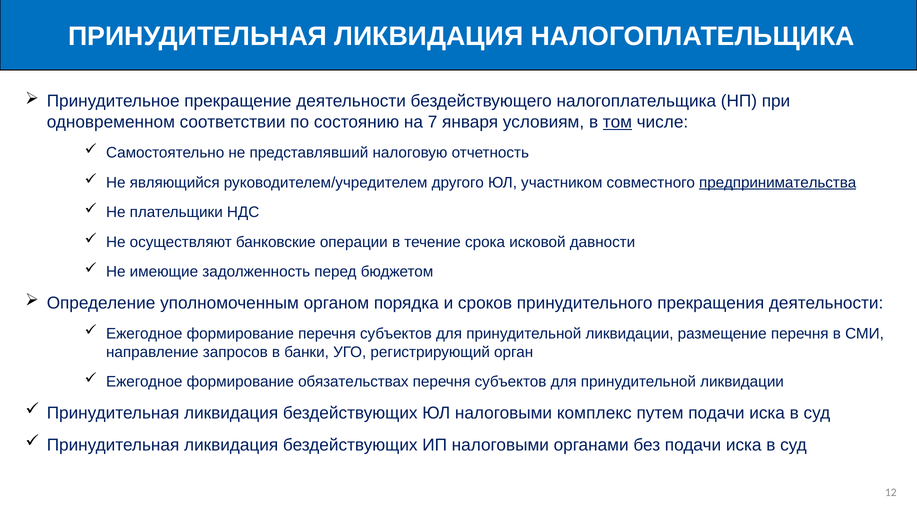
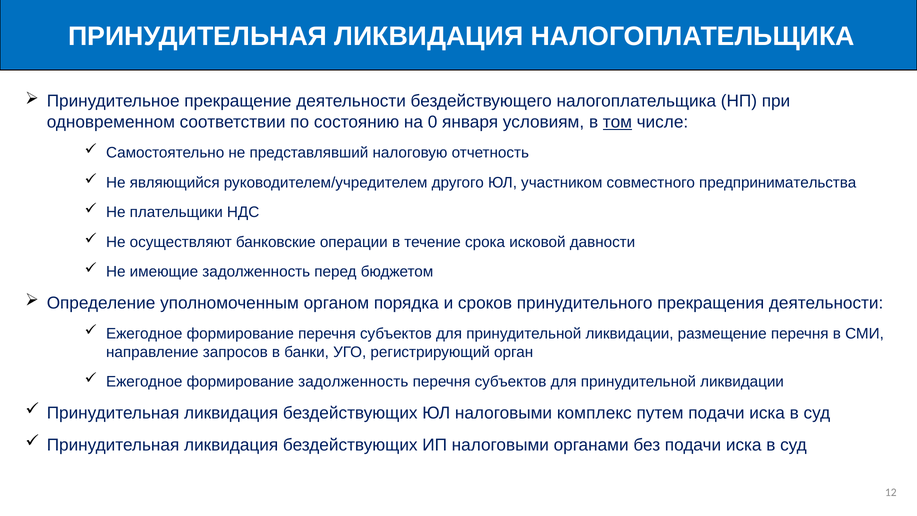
7: 7 -> 0
предпринимательства underline: present -> none
формирование обязательствах: обязательствах -> задолженность
